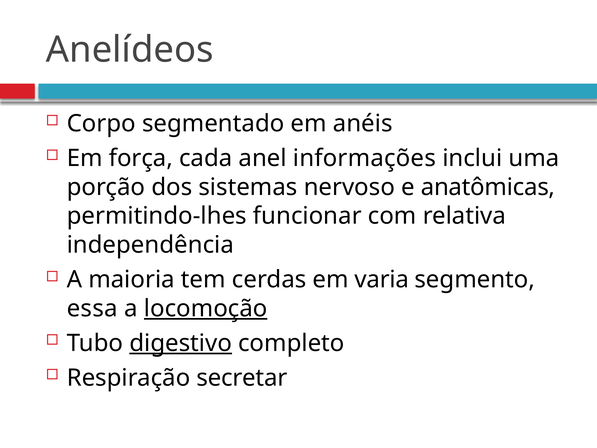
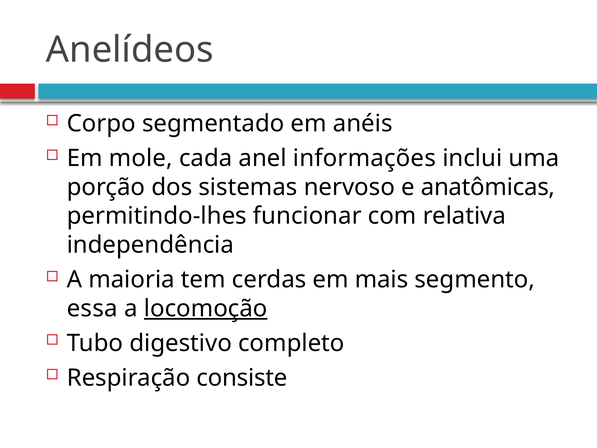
força: força -> mole
varia: varia -> mais
digestivo underline: present -> none
secretar: secretar -> consiste
